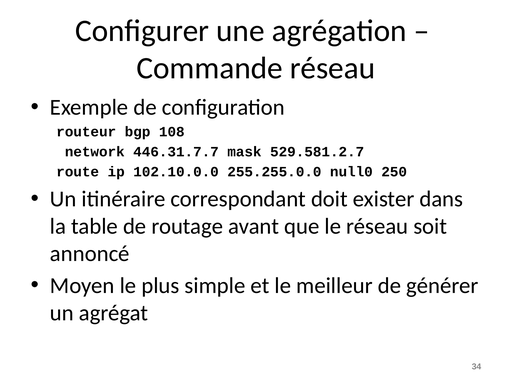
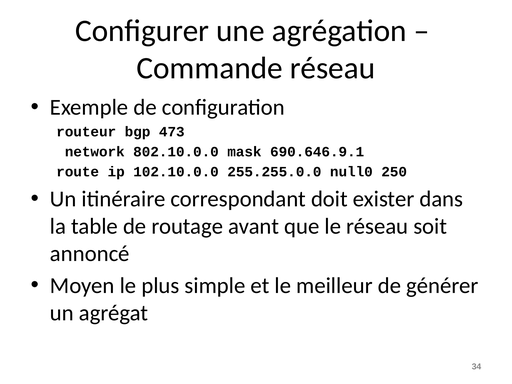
108: 108 -> 473
446.31.7.7: 446.31.7.7 -> 802.10.0.0
529.581.2.7: 529.581.2.7 -> 690.646.9.1
